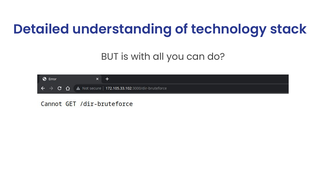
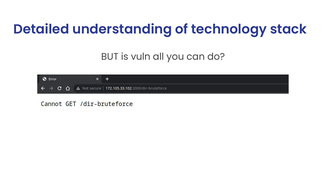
with: with -> vuln
